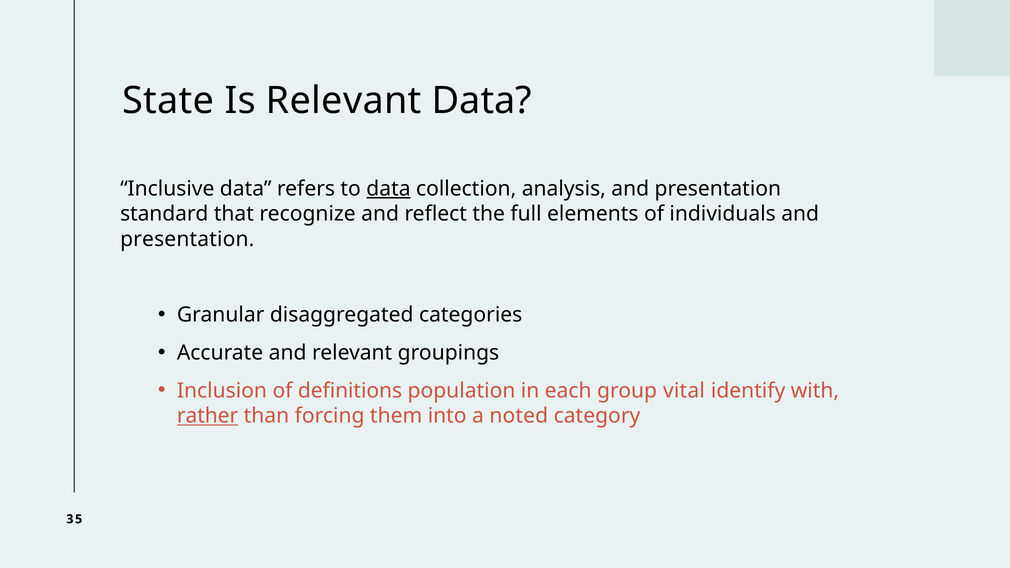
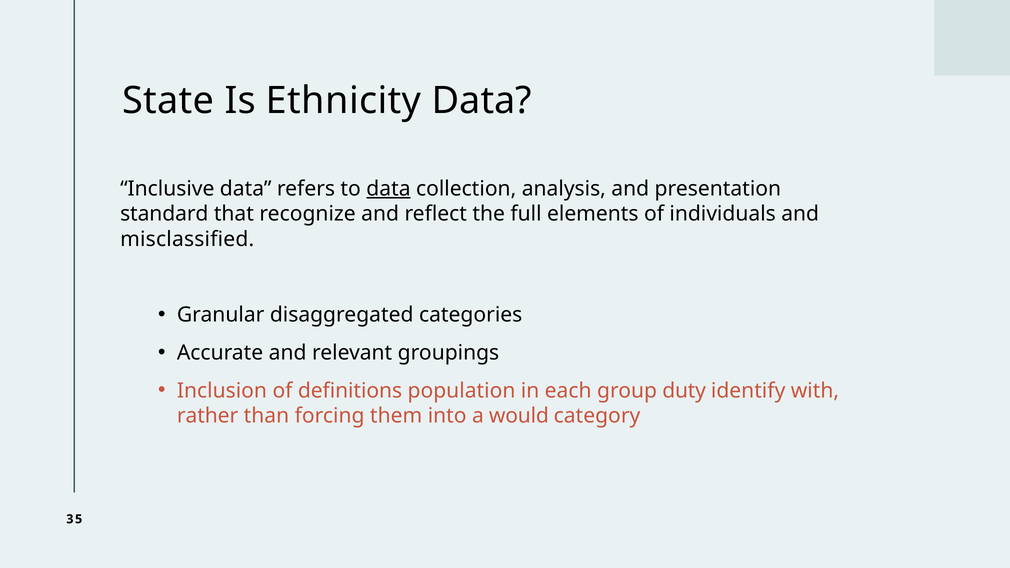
Is Relevant: Relevant -> Ethnicity
presentation at (187, 239): presentation -> misclassified
vital: vital -> duty
rather underline: present -> none
noted: noted -> would
